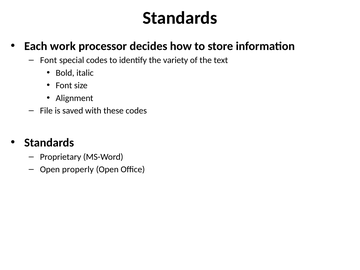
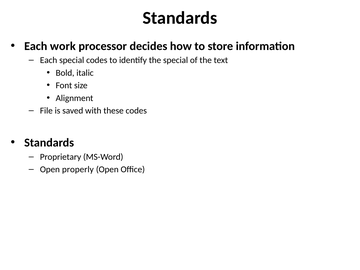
Font at (49, 60): Font -> Each
the variety: variety -> special
